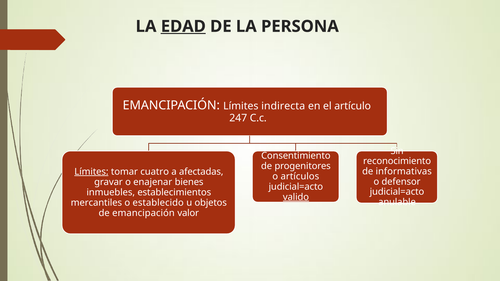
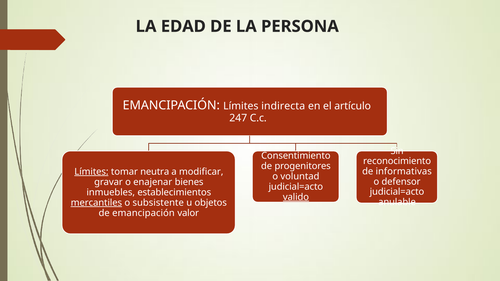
EDAD underline: present -> none
cuatro: cuatro -> neutra
afectadas: afectadas -> modificar
artículos: artículos -> voluntad
mercantiles underline: none -> present
establecido: establecido -> subsistente
